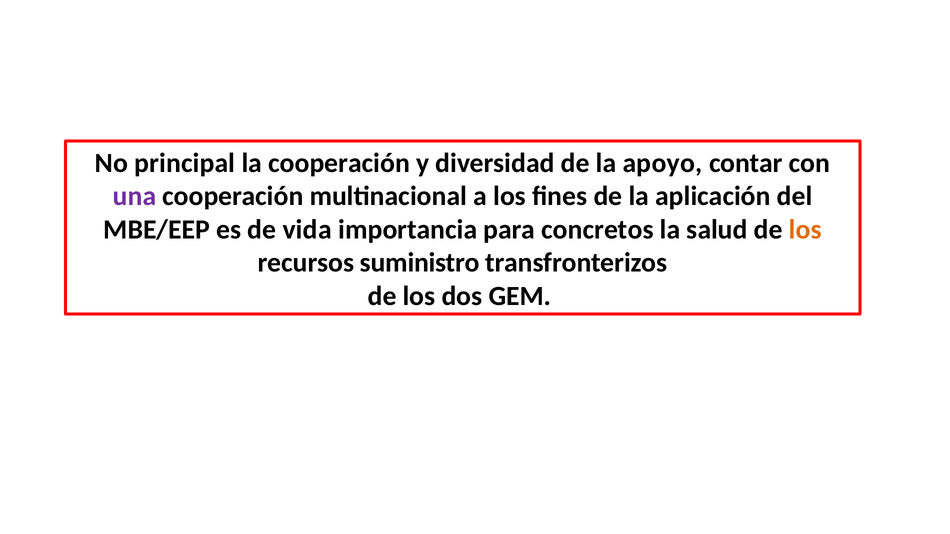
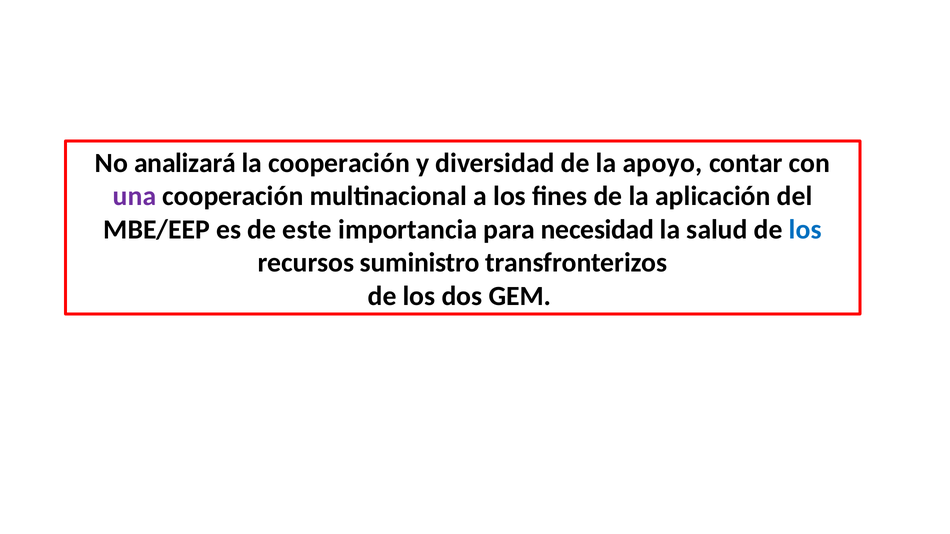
principal: principal -> analizará
vida: vida -> este
concretos: concretos -> necesidad
los at (805, 230) colour: orange -> blue
